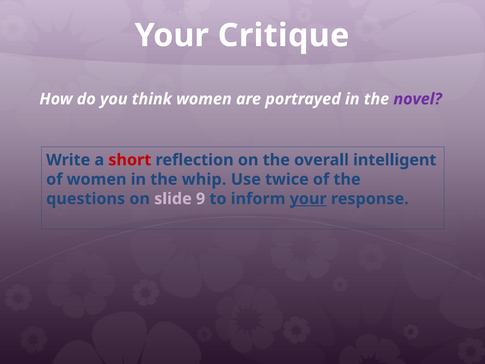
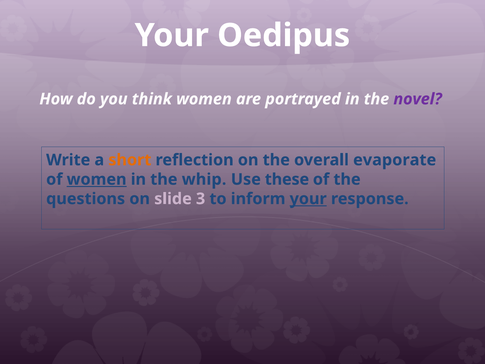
Critique: Critique -> Oedipus
short colour: red -> orange
intelligent: intelligent -> evaporate
women at (97, 179) underline: none -> present
twice: twice -> these
9: 9 -> 3
